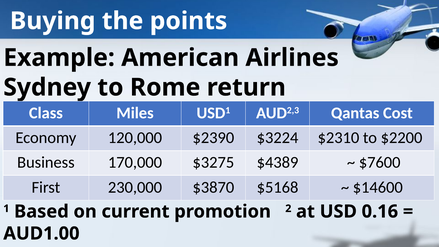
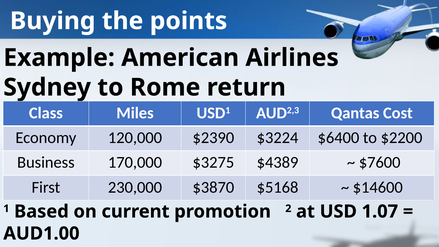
$2310: $2310 -> $6400
0.16: 0.16 -> 1.07
